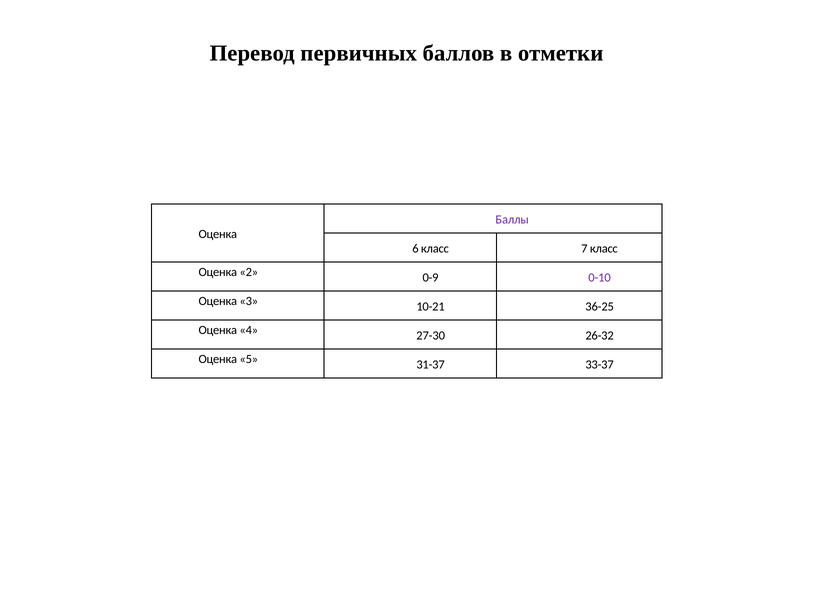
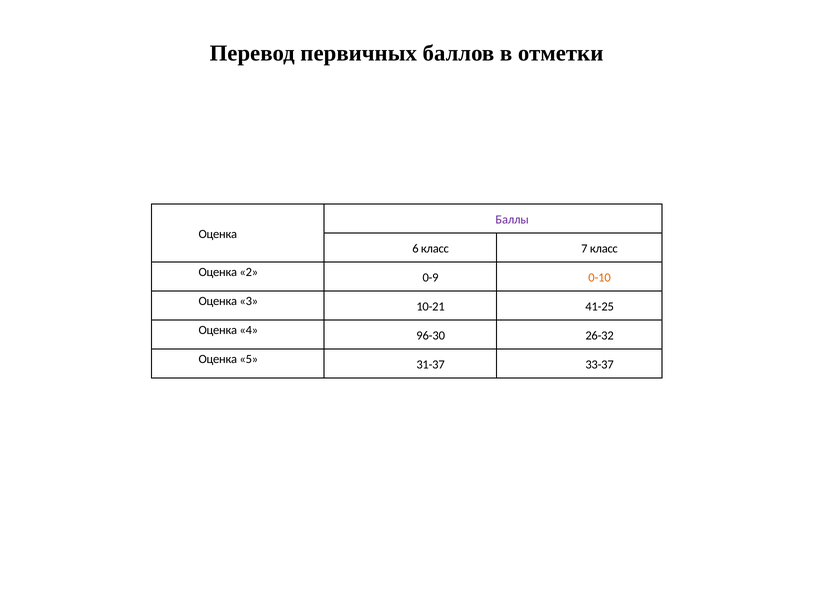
0-10 colour: purple -> orange
36-25: 36-25 -> 41-25
27-30: 27-30 -> 96-30
